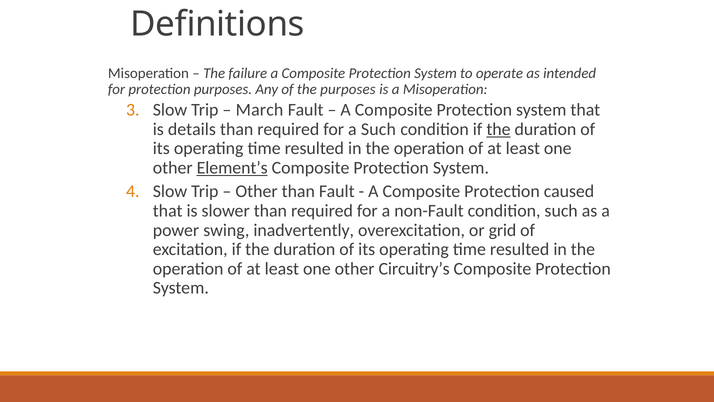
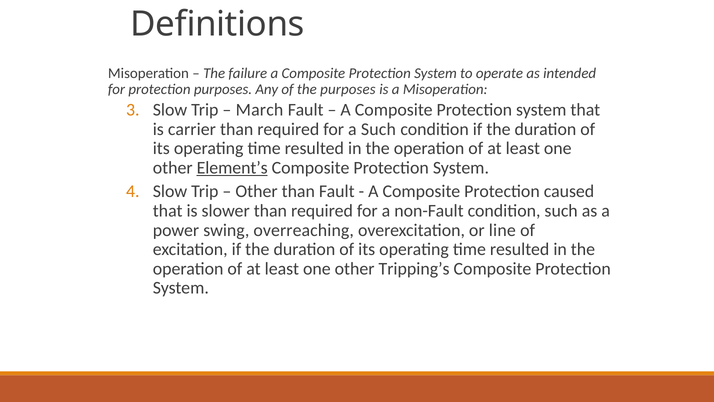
details: details -> carrier
the at (498, 129) underline: present -> none
inadvertently: inadvertently -> overreaching
grid: grid -> line
Circuitry’s: Circuitry’s -> Tripping’s
